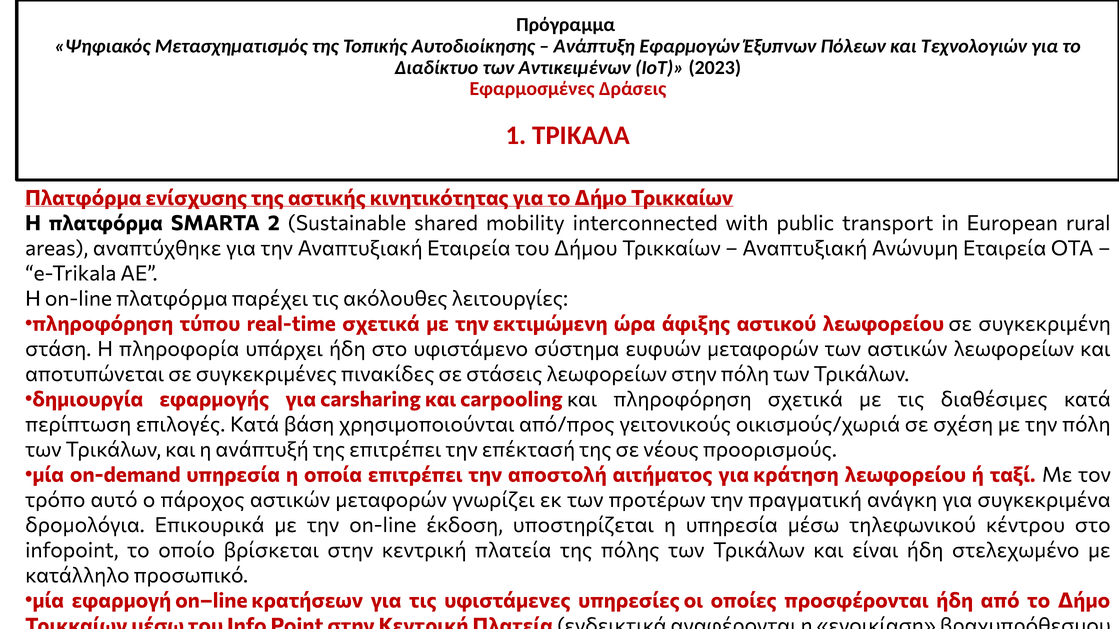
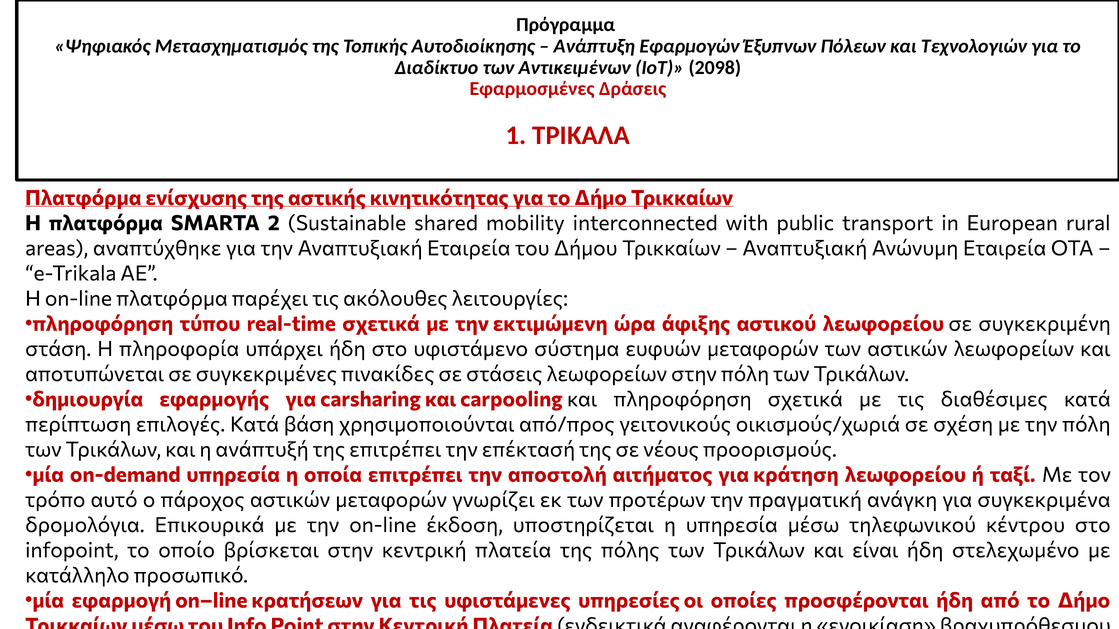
2023: 2023 -> 2098
